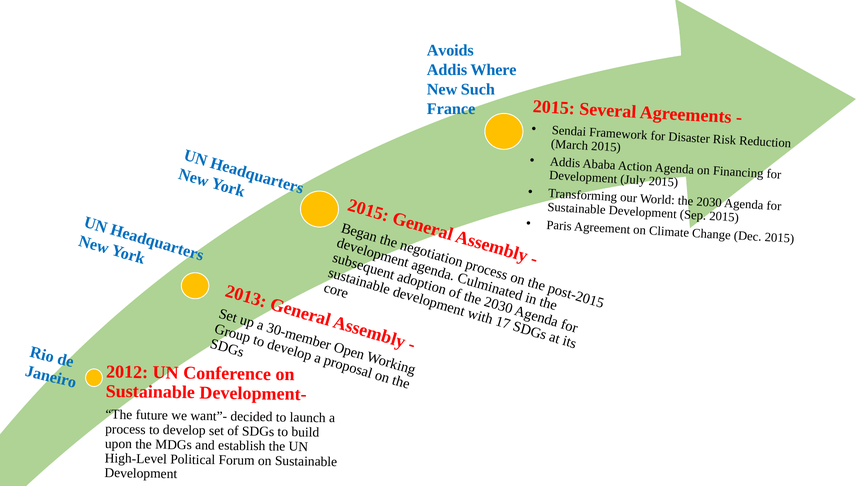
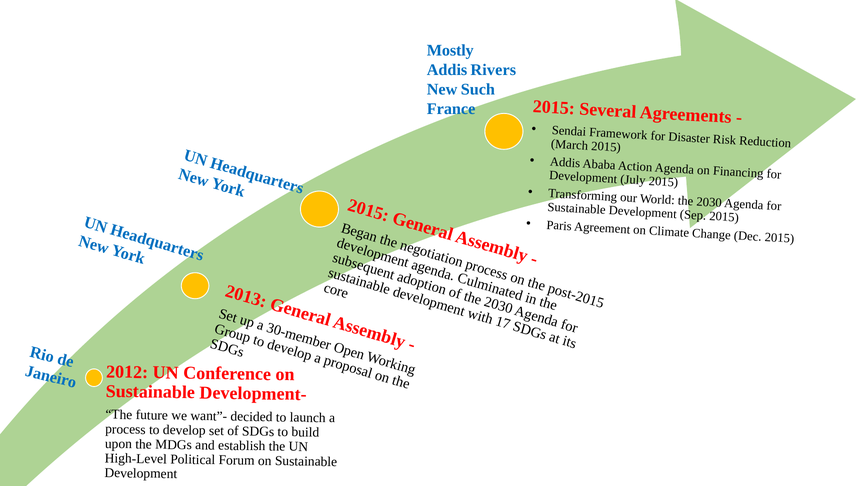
Avoids: Avoids -> Mostly
Where: Where -> Rivers
